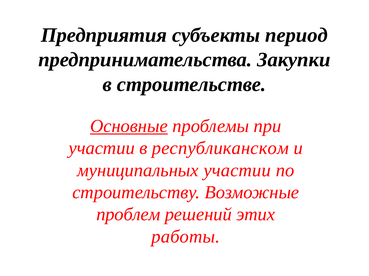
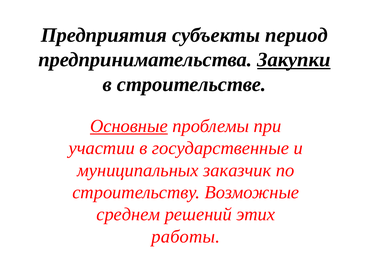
Закупки underline: none -> present
республиканском: республиканском -> государственные
муниципальных участии: участии -> заказчик
проблем: проблем -> среднем
